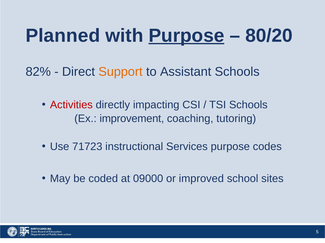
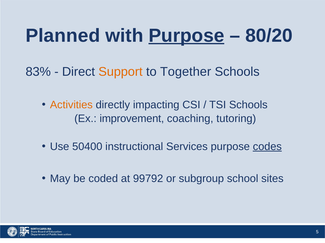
82%: 82% -> 83%
Assistant: Assistant -> Together
Activities colour: red -> orange
71723: 71723 -> 50400
codes underline: none -> present
09000: 09000 -> 99792
improved: improved -> subgroup
